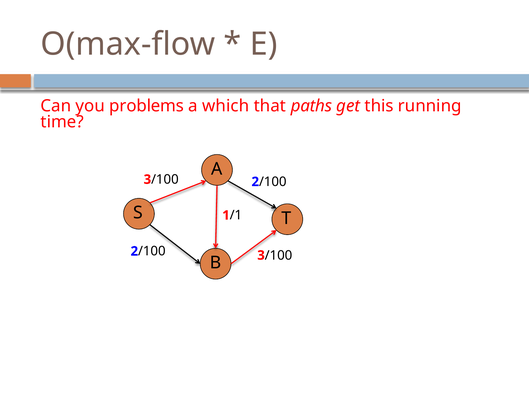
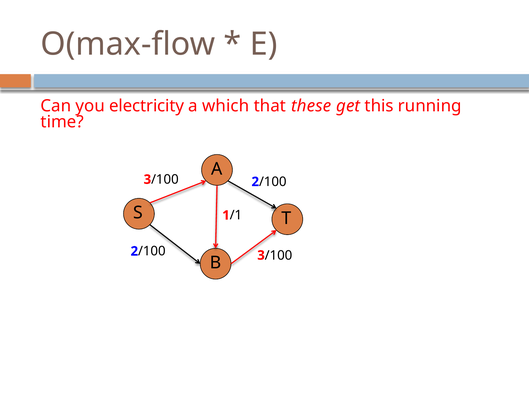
problems: problems -> electricity
paths: paths -> these
